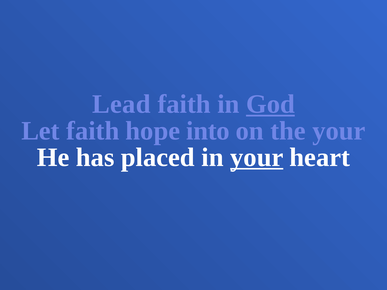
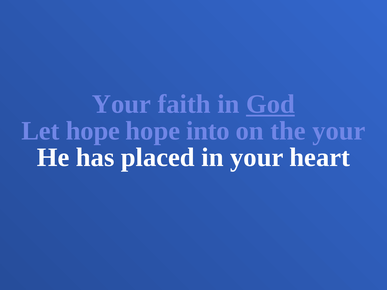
Lead at (121, 104): Lead -> Your
Let faith: faith -> hope
your at (257, 157) underline: present -> none
